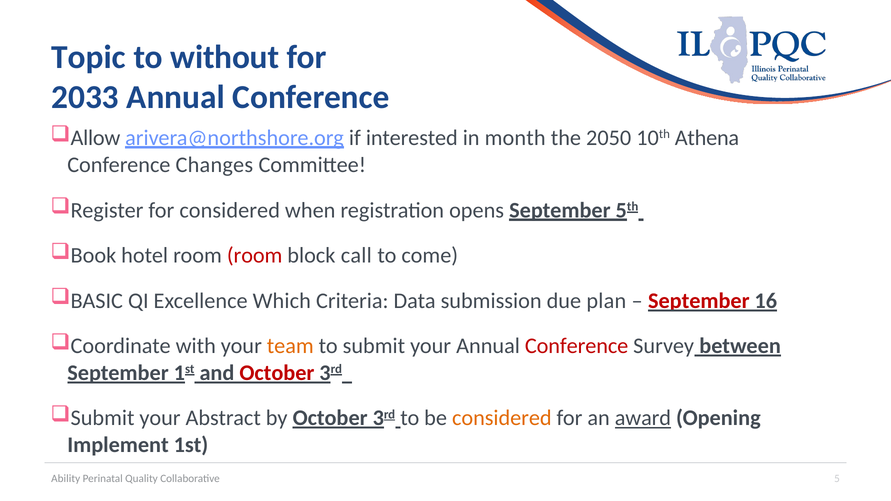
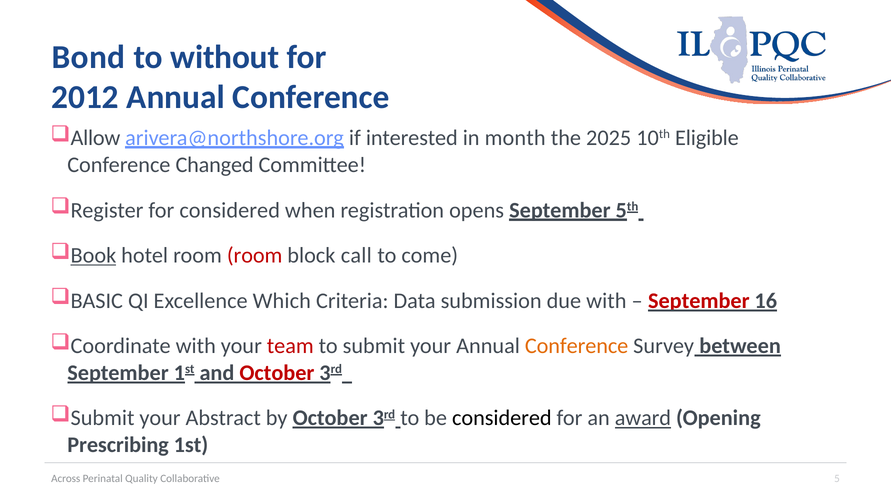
Topic: Topic -> Bond
2033: 2033 -> 2012
2050: 2050 -> 2025
Athena: Athena -> Eligible
Changes: Changes -> Changed
Book underline: none -> present
due plan: plan -> with
team colour: orange -> red
Conference at (577, 346) colour: red -> orange
considered at (502, 418) colour: orange -> black
Implement: Implement -> Prescribing
Ability: Ability -> Across
